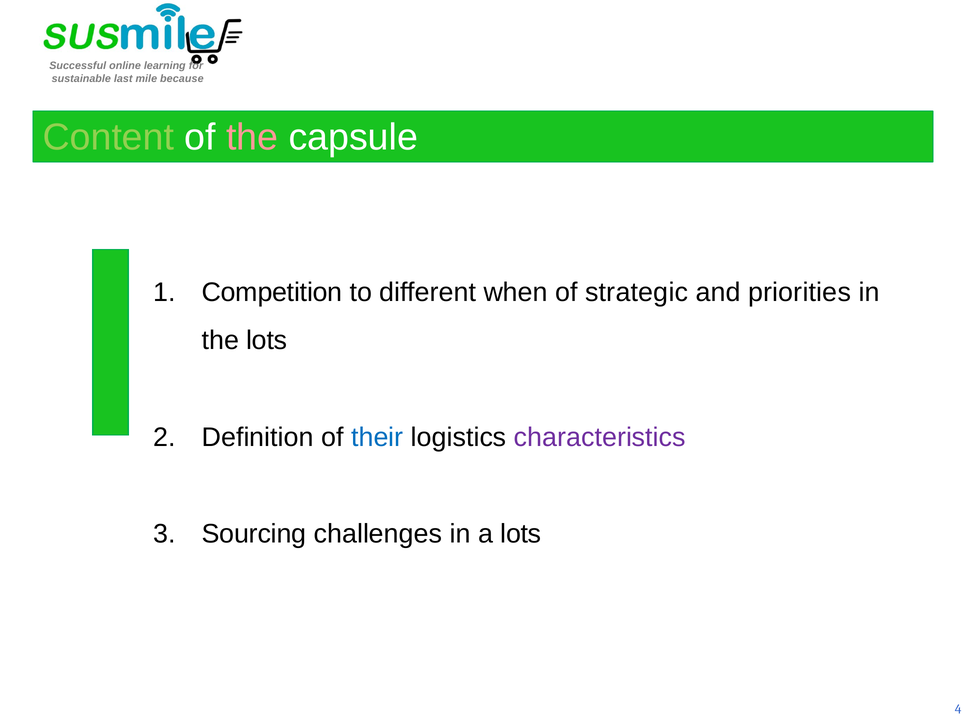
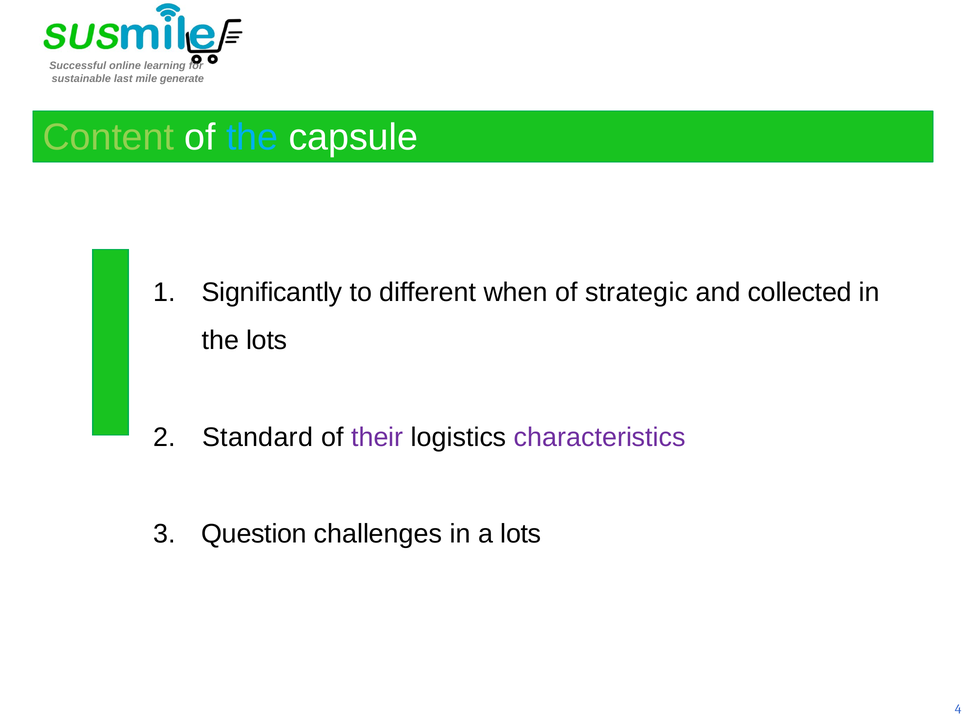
because: because -> generate
the at (252, 138) colour: pink -> light blue
Competition: Competition -> Significantly
priorities: priorities -> collected
Definition: Definition -> Standard
their colour: blue -> purple
Sourcing: Sourcing -> Question
